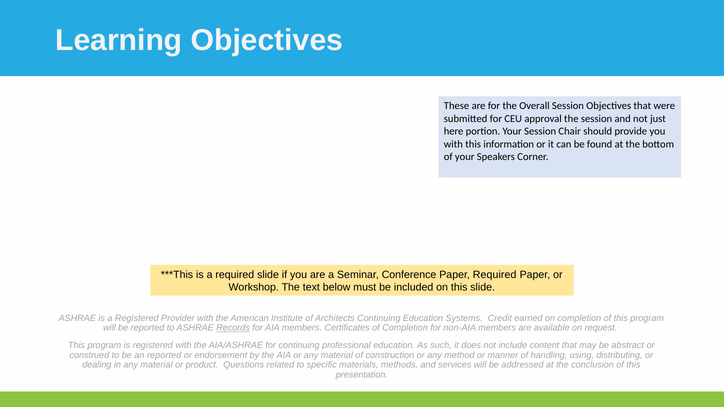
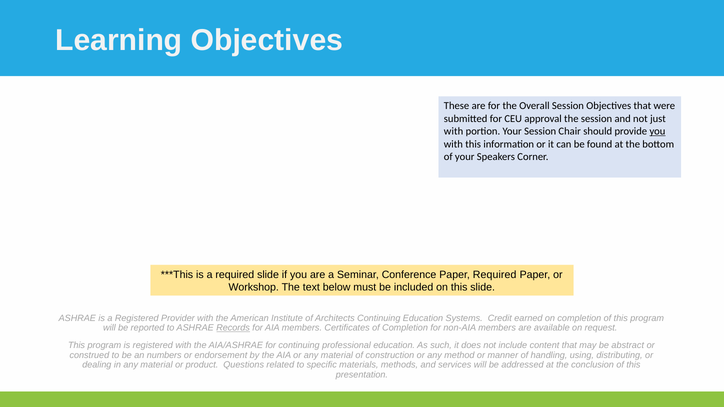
here at (454, 131): here -> with
you at (657, 131) underline: none -> present
an reported: reported -> numbers
